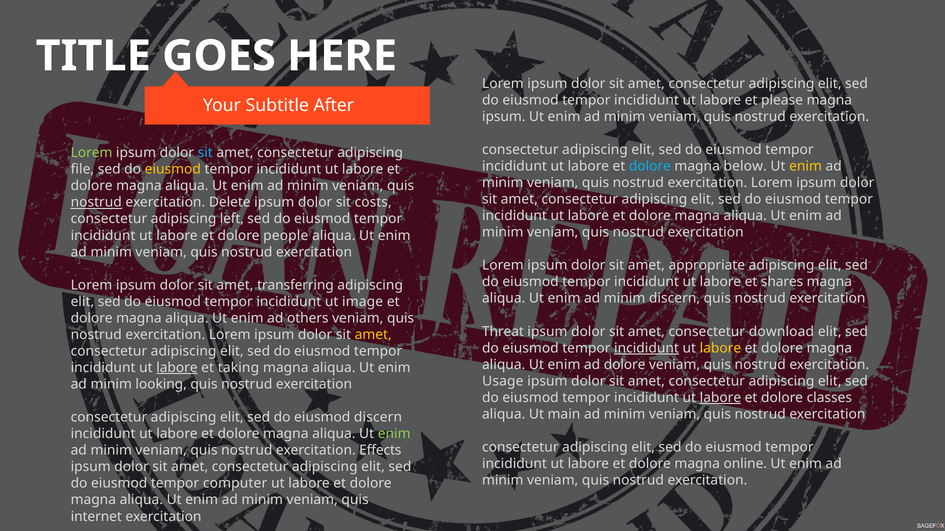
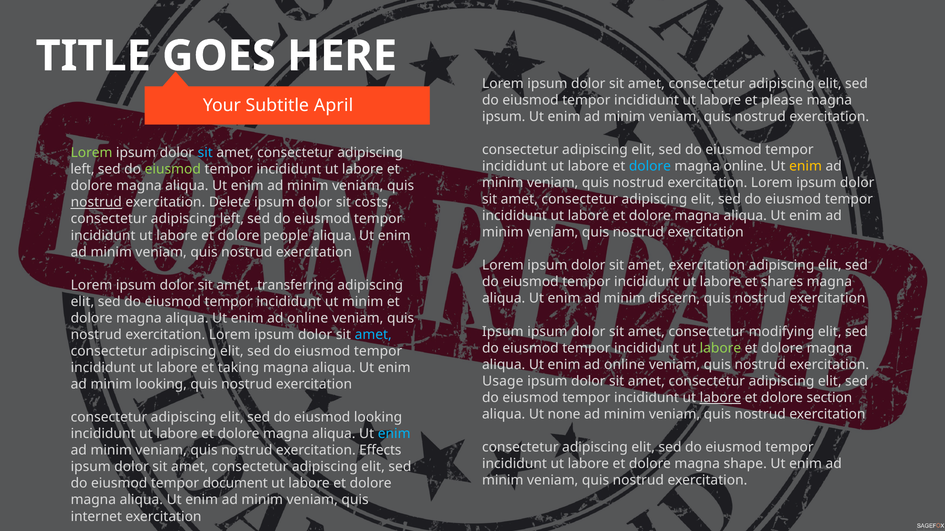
After: After -> April
magna below: below -> online
file at (82, 170): file -> left
eiusmod at (173, 170) colour: yellow -> light green
amet appropriate: appropriate -> exercitation
ut image: image -> minim
others at (308, 318): others -> online
Threat at (503, 332): Threat -> Ipsum
download: download -> modifying
amet at (373, 335) colour: yellow -> light blue
incididunt at (647, 348) underline: present -> none
labore at (720, 348) colour: yellow -> light green
dolore at (625, 365): dolore -> online
labore at (177, 368) underline: present -> none
classes: classes -> section
main: main -> none
eiusmod discern: discern -> looking
enim at (394, 434) colour: light green -> light blue
online: online -> shape
computer: computer -> document
